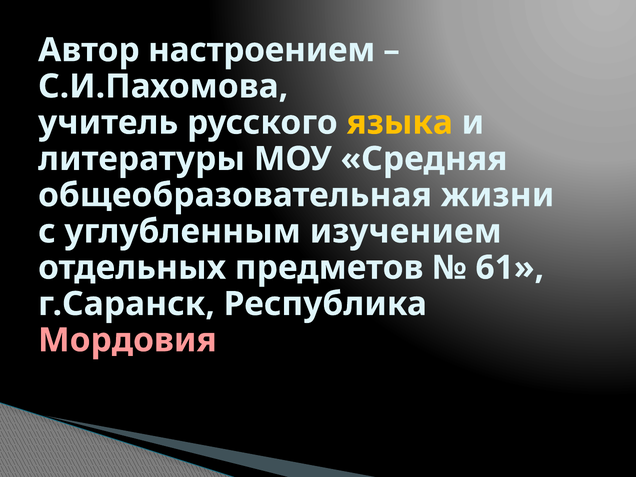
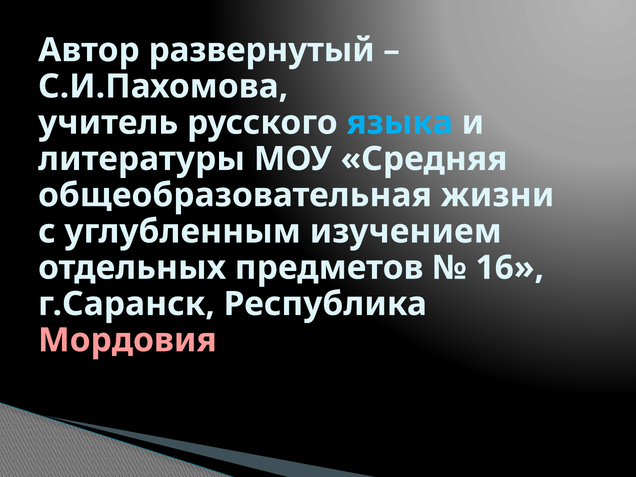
настроением: настроением -> развернутый
языка colour: yellow -> light blue
61: 61 -> 16
